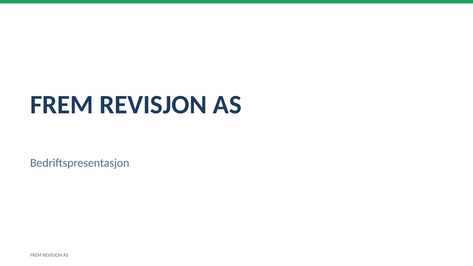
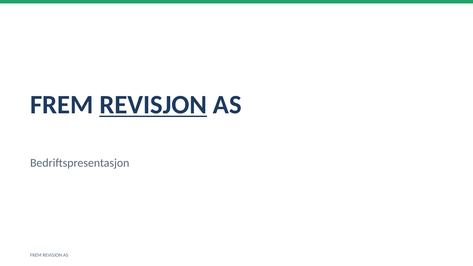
REVISJON at (153, 105) underline: none -> present
